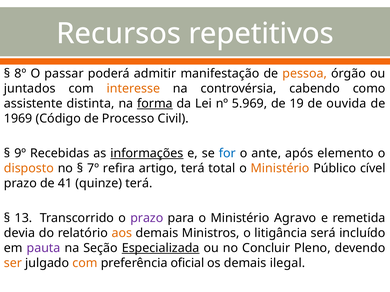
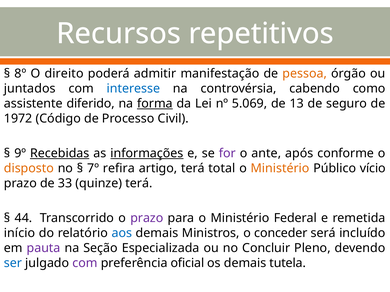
passar: passar -> direito
interesse colour: orange -> blue
distinta: distinta -> diferido
5.969: 5.969 -> 5.069
19: 19 -> 13
ouvida: ouvida -> seguro
1969: 1969 -> 1972
Recebidas underline: none -> present
for colour: blue -> purple
elemento: elemento -> conforme
cível: cível -> vício
41: 41 -> 33
13: 13 -> 44
Agravo: Agravo -> Federal
devia: devia -> início
aos colour: orange -> blue
litigância: litigância -> conceder
Especializada underline: present -> none
ser colour: orange -> blue
com at (85, 263) colour: orange -> purple
ilegal: ilegal -> tutela
